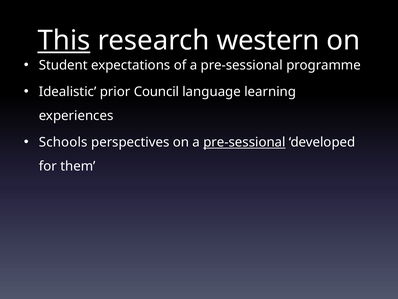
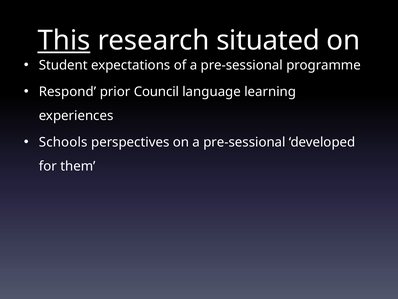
western: western -> situated
Idealistic: Idealistic -> Respond
pre-sessional at (244, 142) underline: present -> none
